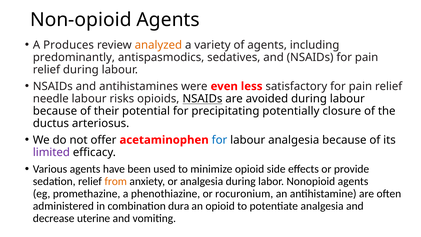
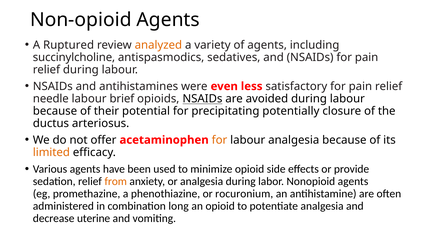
Produces: Produces -> Ruptured
predominantly: predominantly -> succinylcholine
risks: risks -> brief
for at (220, 140) colour: blue -> orange
limited colour: purple -> orange
dura: dura -> long
